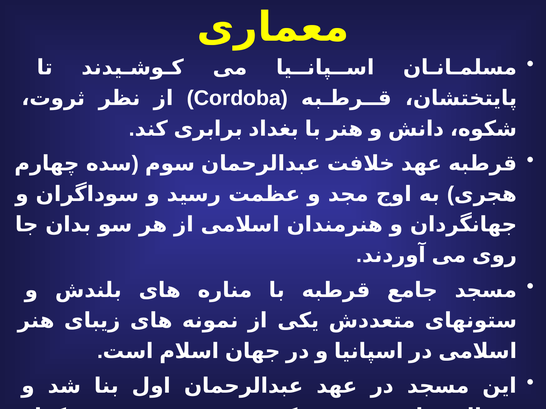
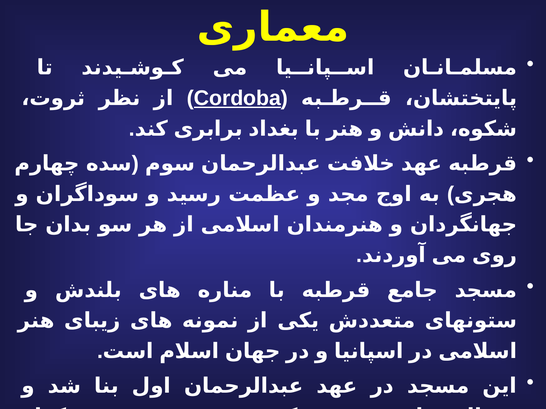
Cordoba underline: none -> present
